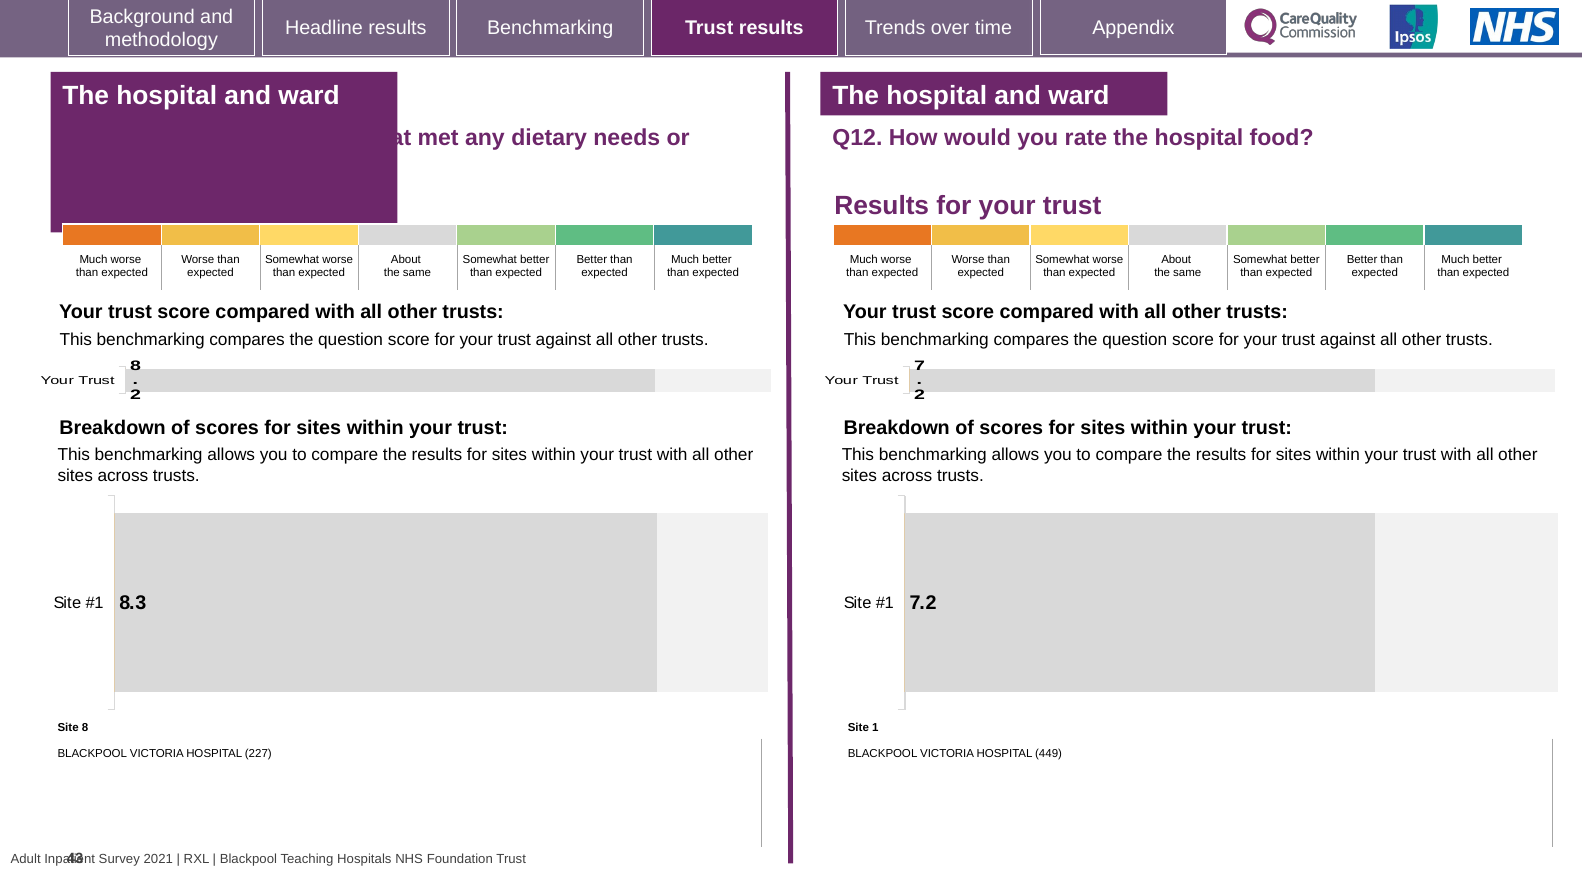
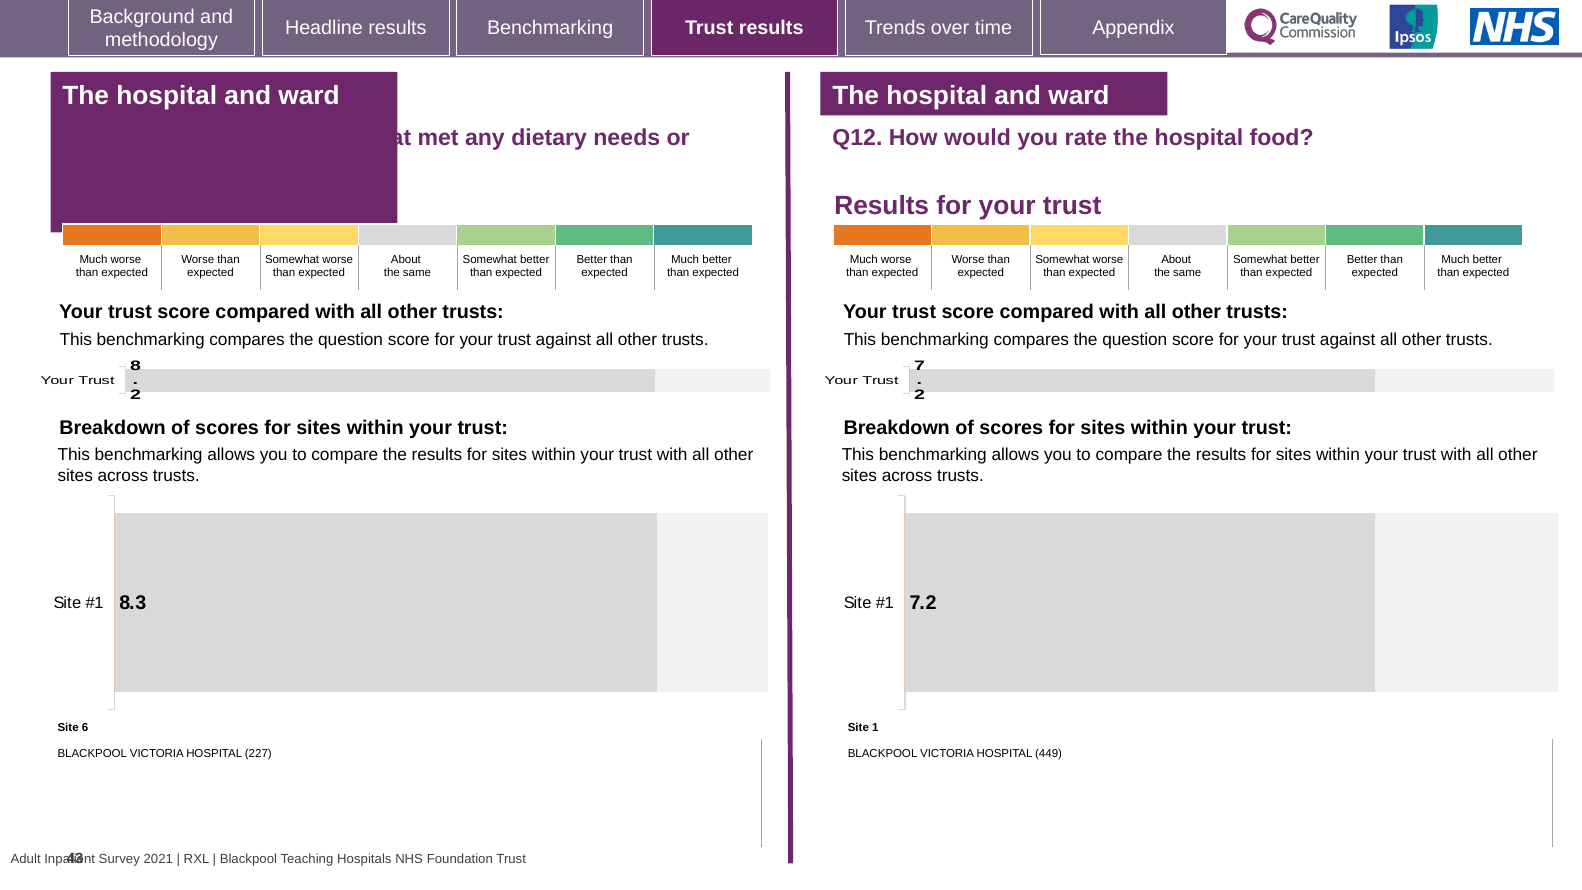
Site 8: 8 -> 6
